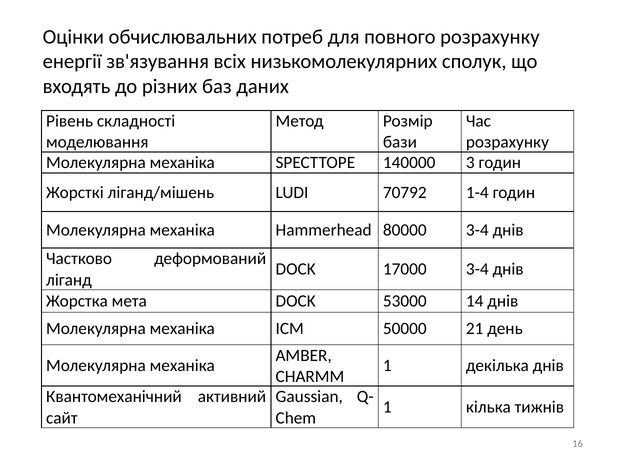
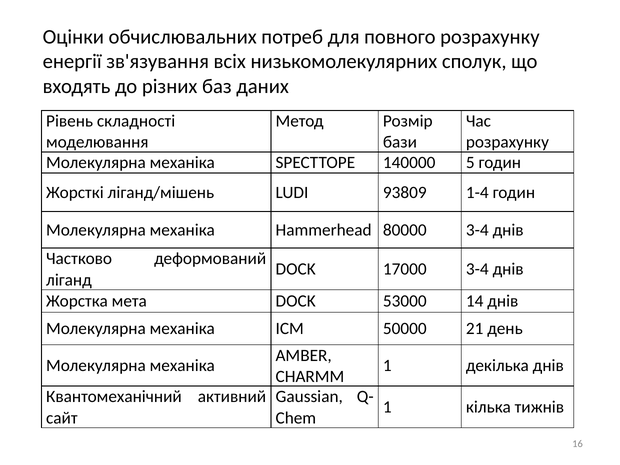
3: 3 -> 5
70792: 70792 -> 93809
